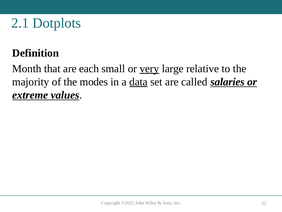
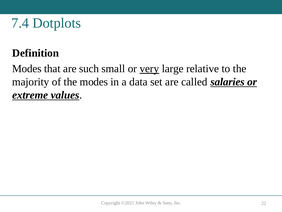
2.1: 2.1 -> 7.4
Month at (27, 69): Month -> Modes
each: each -> such
data underline: present -> none
